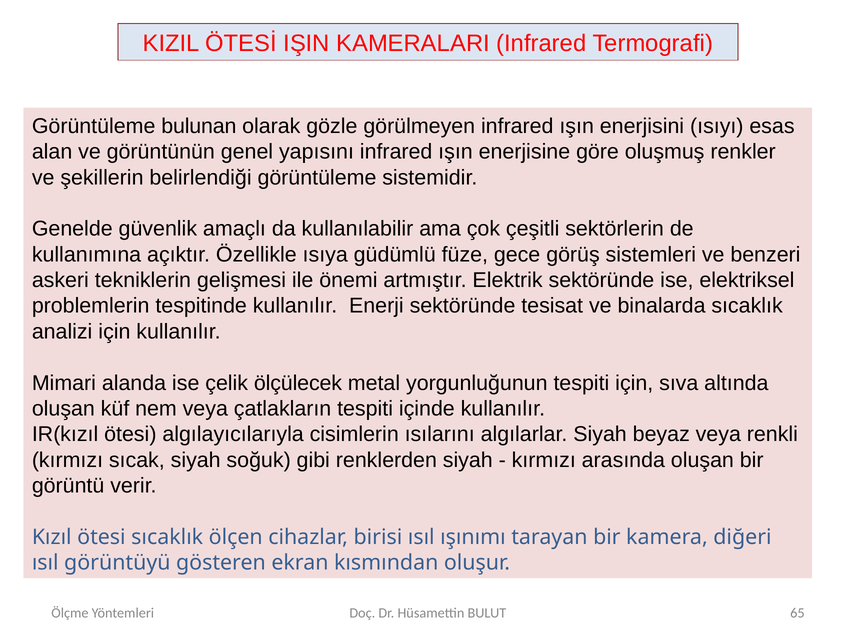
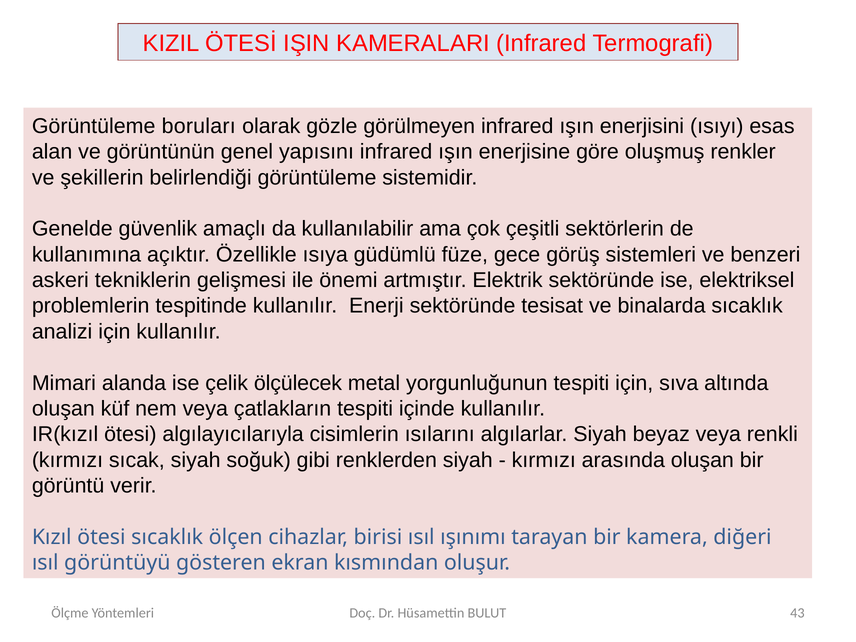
bulunan: bulunan -> boruları
65: 65 -> 43
